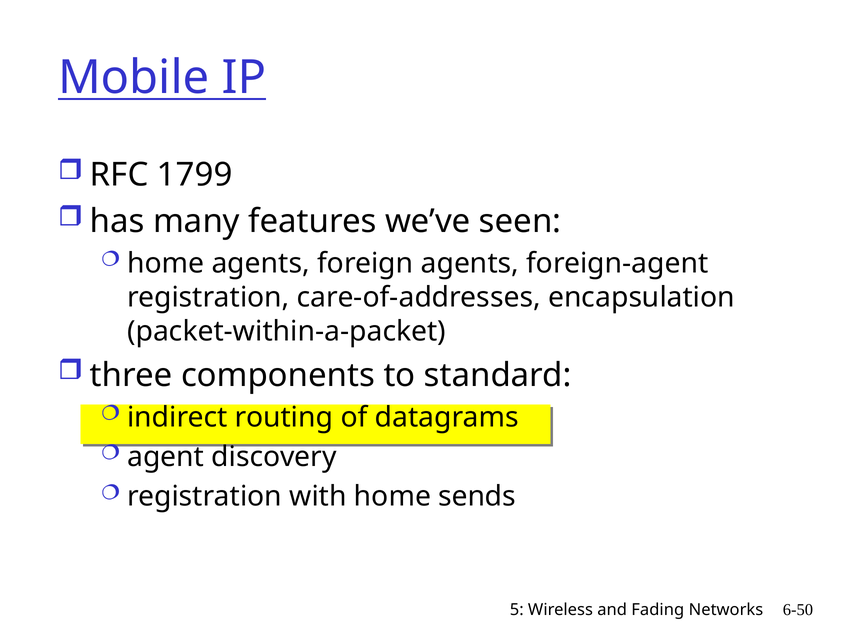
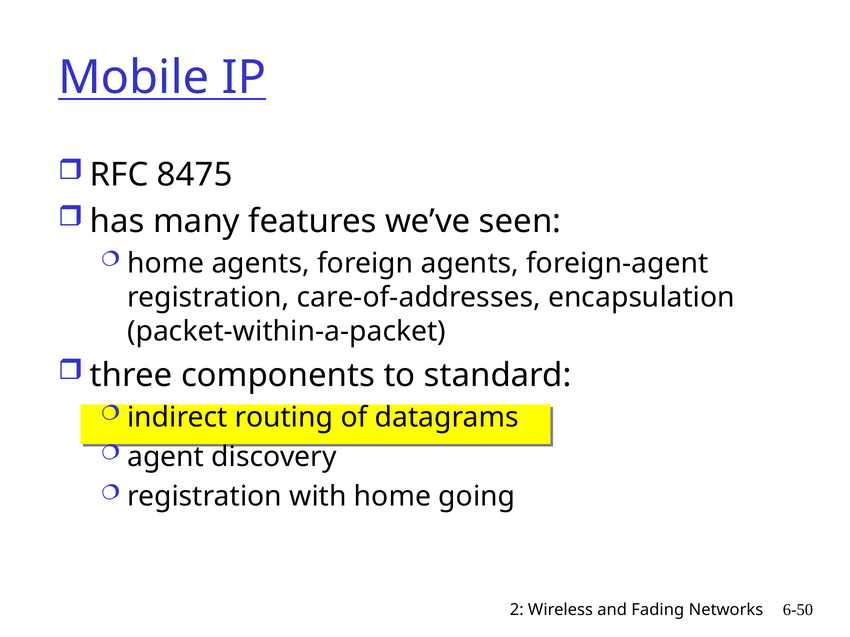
1799: 1799 -> 8475
sends: sends -> going
5: 5 -> 2
